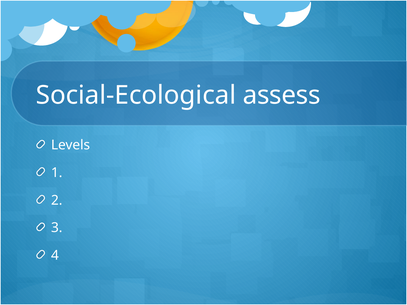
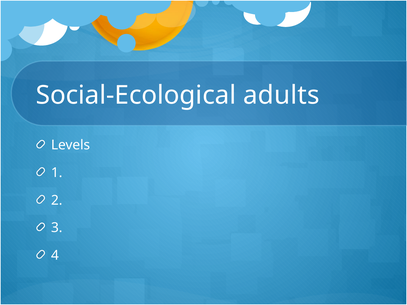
assess: assess -> adults
